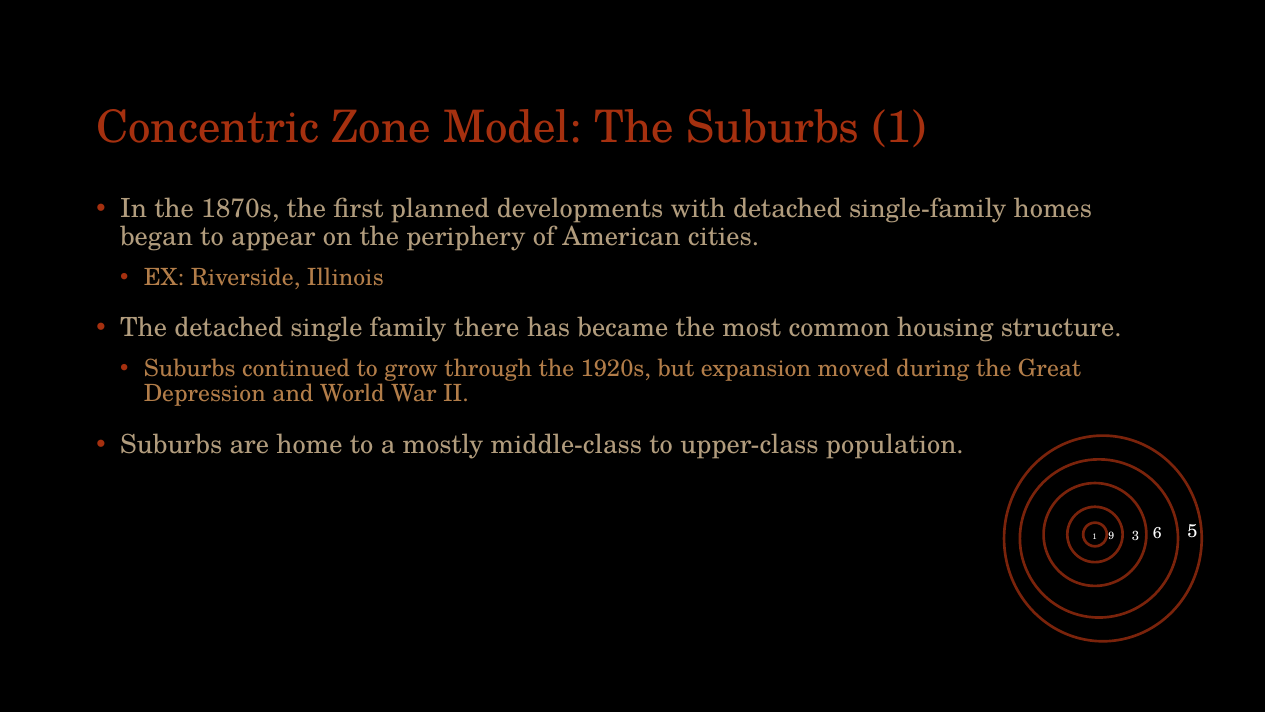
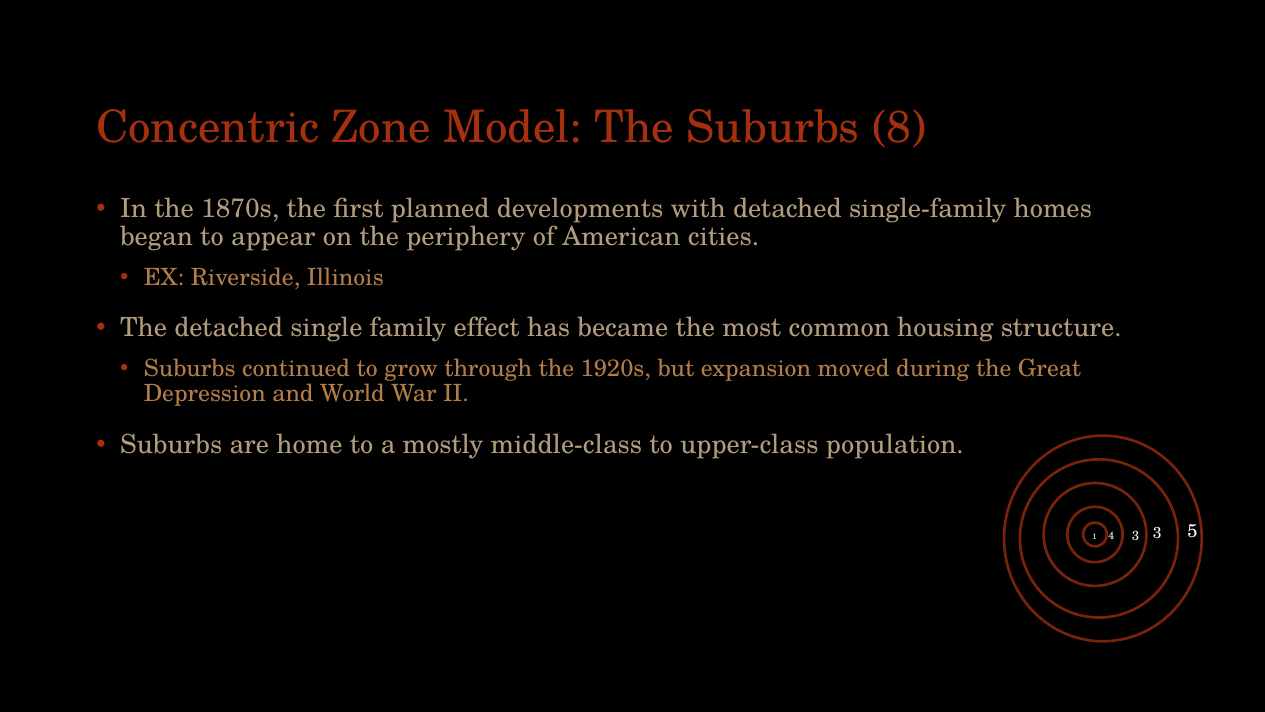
Suburbs 1: 1 -> 8
there: there -> effect
9: 9 -> 4
3 6: 6 -> 3
